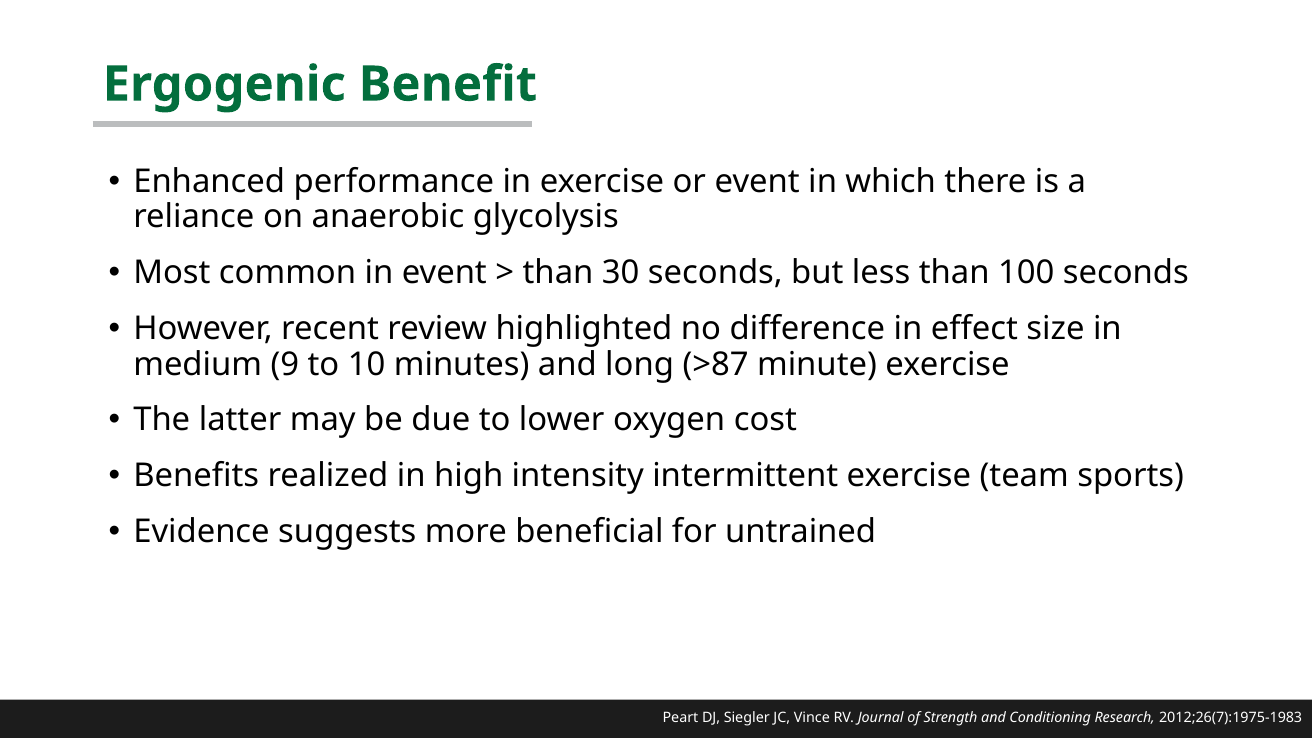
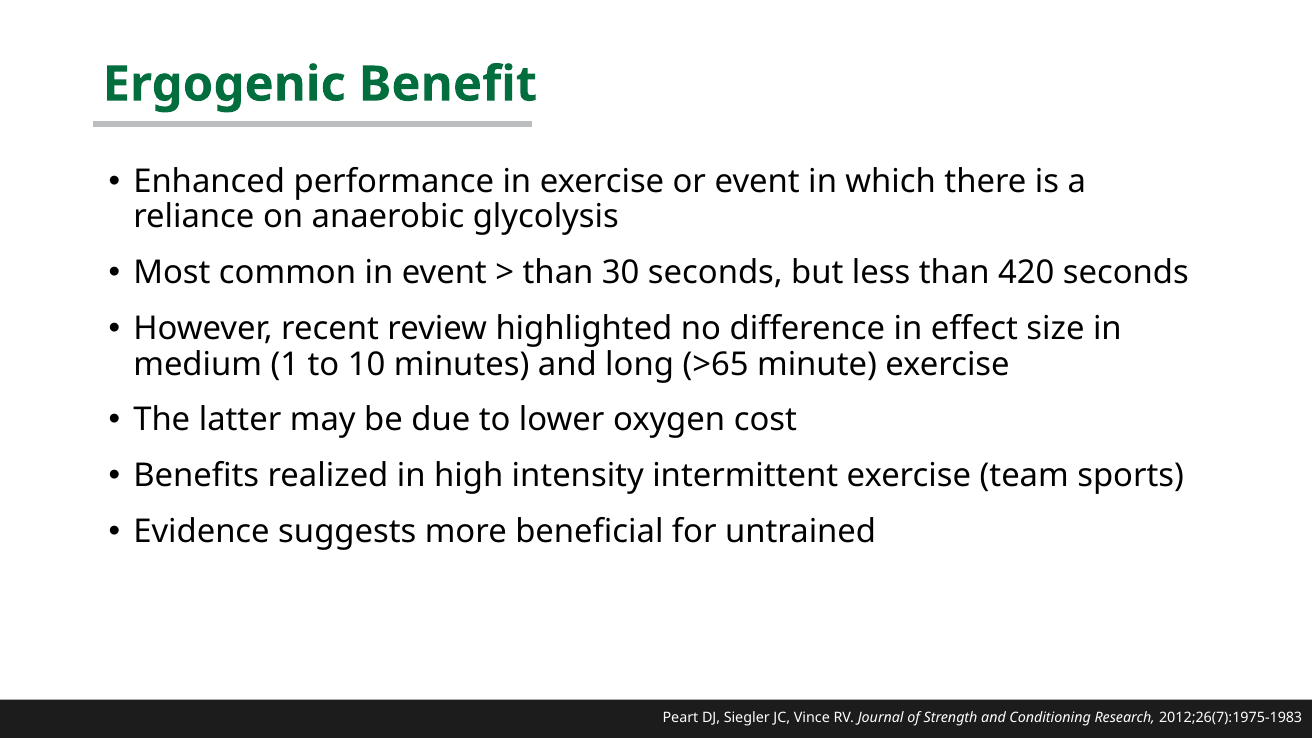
100: 100 -> 420
9: 9 -> 1
>87: >87 -> >65
